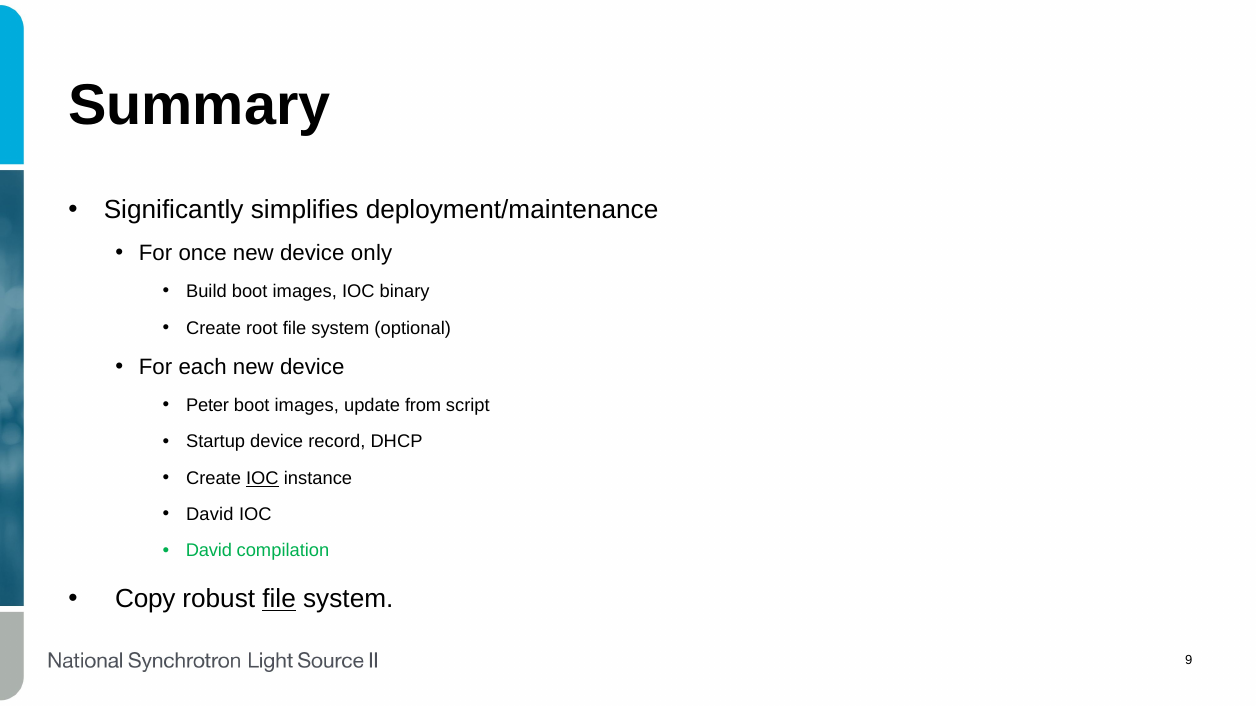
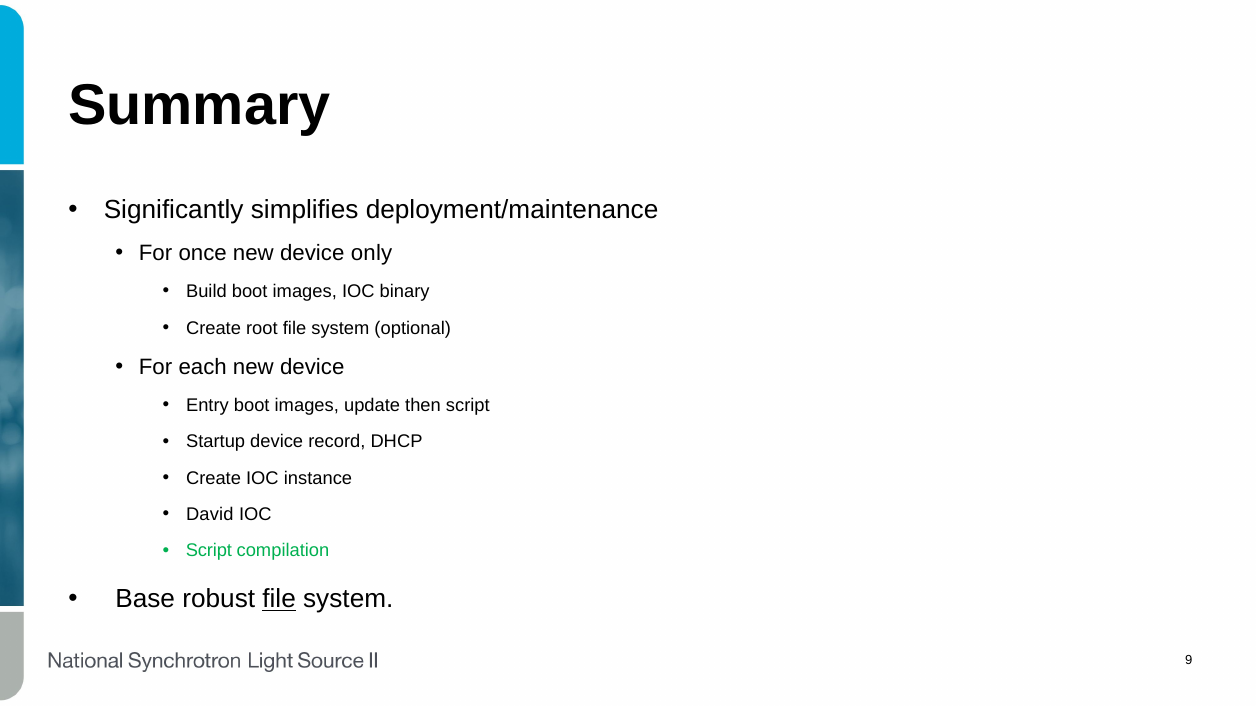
Peter: Peter -> Entry
from: from -> then
IOC at (262, 479) underline: present -> none
David at (209, 551): David -> Script
Copy: Copy -> Base
